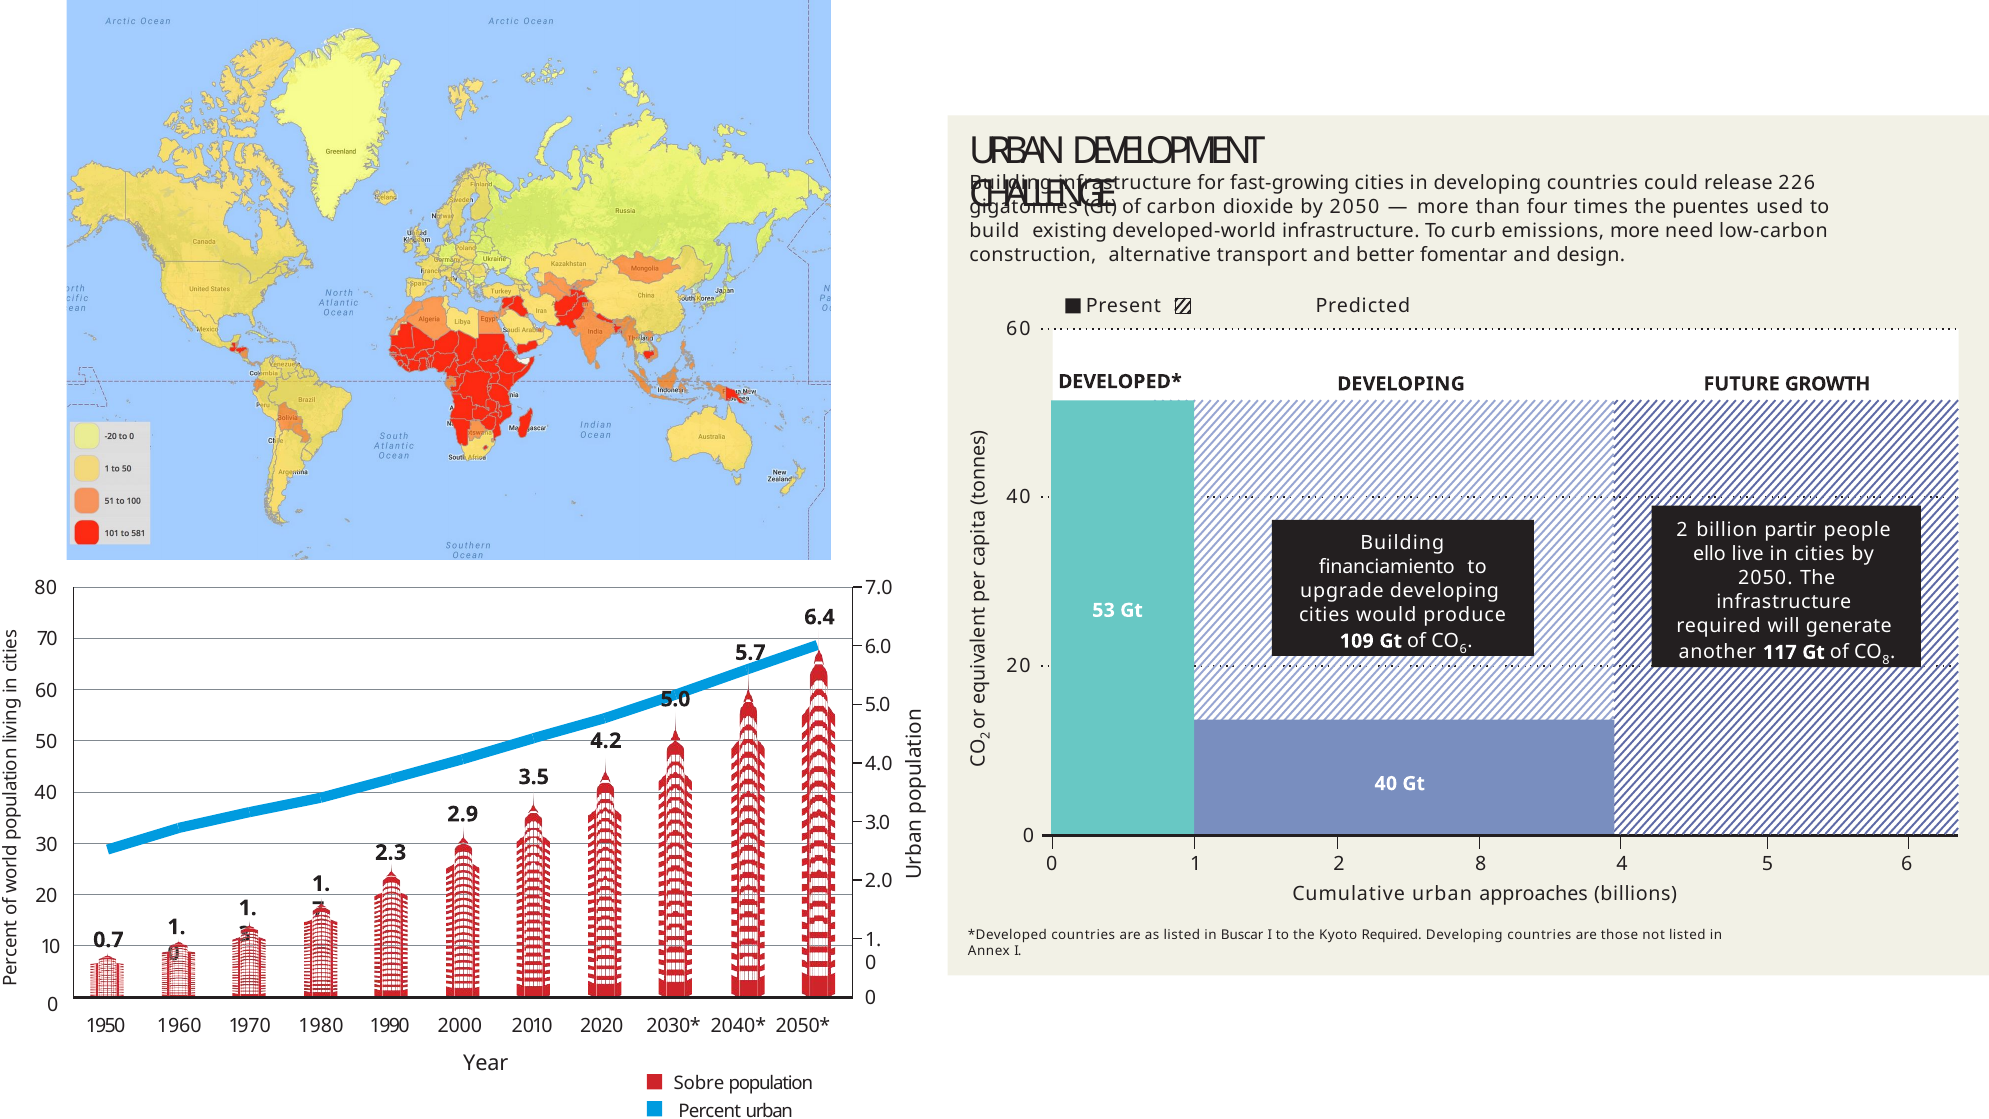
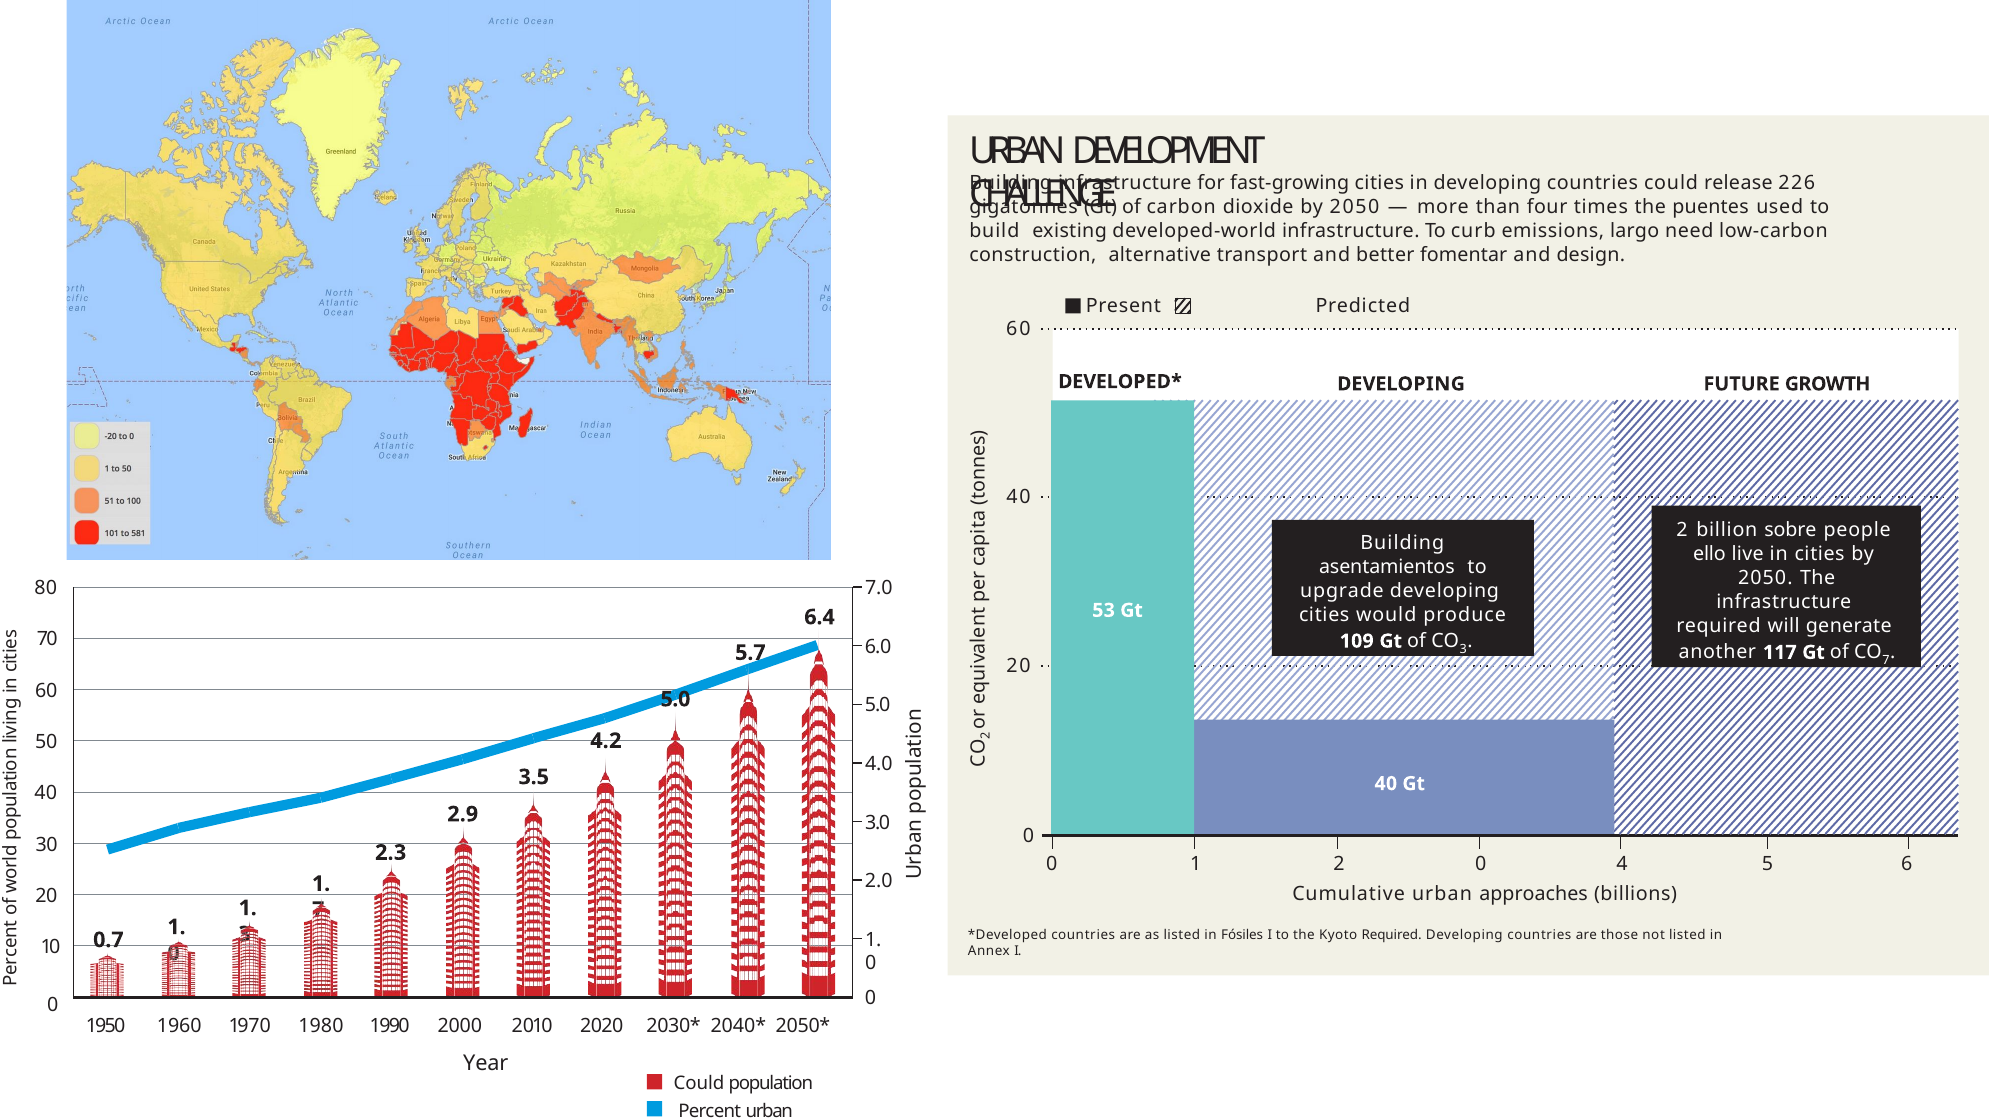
emissions more: more -> largo
partir: partir -> sobre
financiamiento: financiamiento -> asentamientos
6 at (1463, 649): 6 -> 3
8 at (1886, 660): 8 -> 7
2 8: 8 -> 0
Buscar: Buscar -> Fósiles
Sobre at (699, 1083): Sobre -> Could
